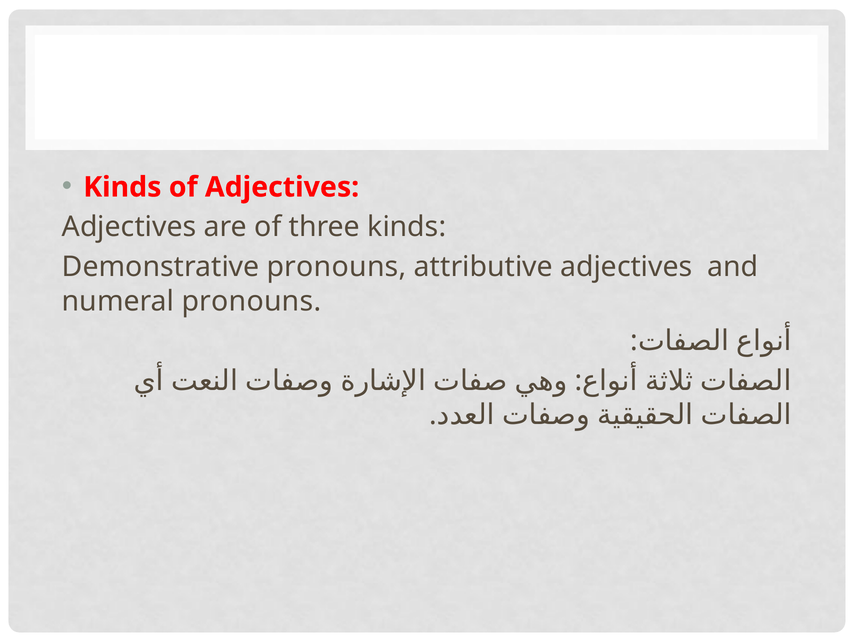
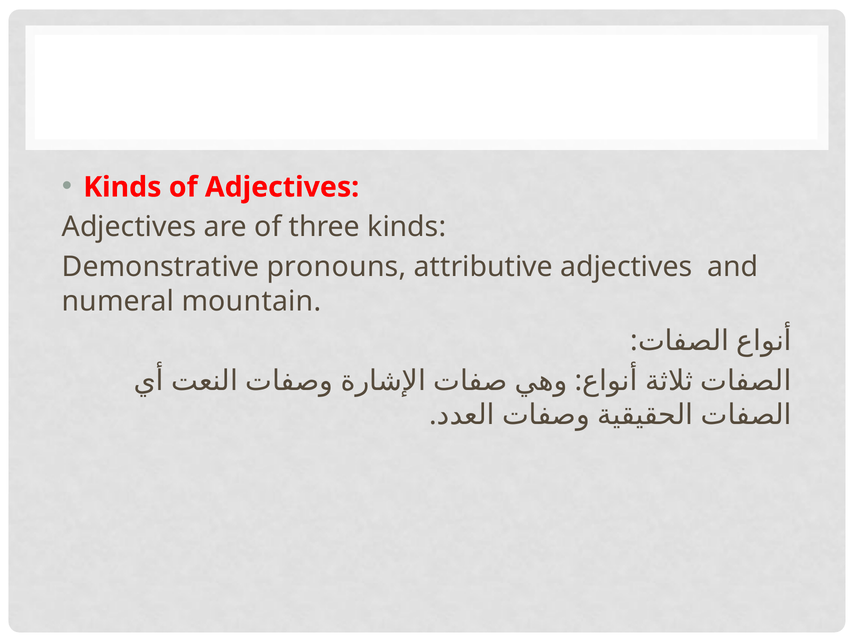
numeral pronouns: pronouns -> mountain
